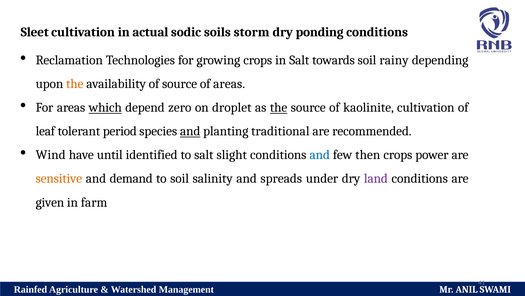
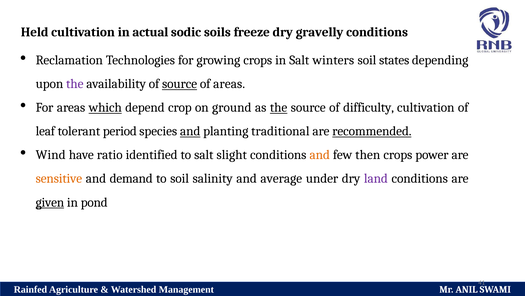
Sleet: Sleet -> Held
storm: storm -> freeze
ponding: ponding -> gravelly
towards: towards -> winters
rainy: rainy -> states
the at (75, 84) colour: orange -> purple
source at (180, 84) underline: none -> present
zero: zero -> crop
droplet: droplet -> ground
kaolinite: kaolinite -> difficulty
recommended underline: none -> present
until: until -> ratio
and at (320, 155) colour: blue -> orange
spreads: spreads -> average
given underline: none -> present
farm: farm -> pond
